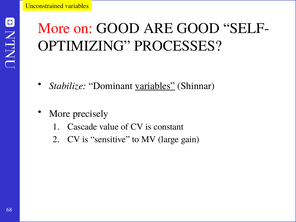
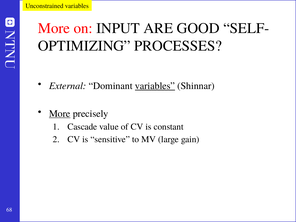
on GOOD: GOOD -> INPUT
Stabilize: Stabilize -> External
More at (60, 114) underline: none -> present
